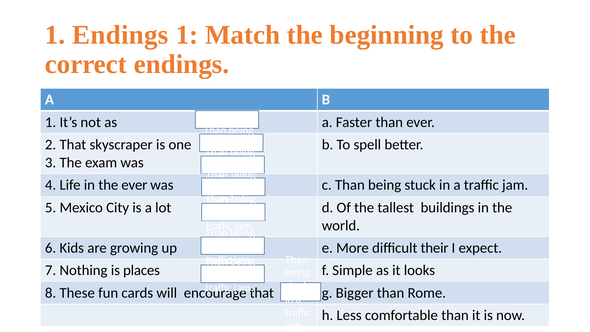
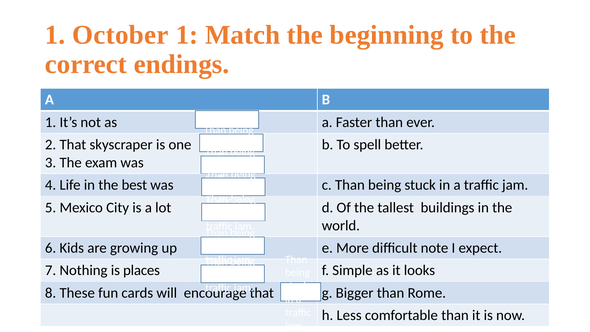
1 Endings: Endings -> October
the ever: ever -> best
their: their -> note
